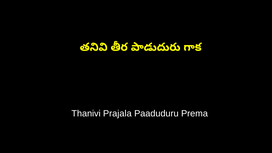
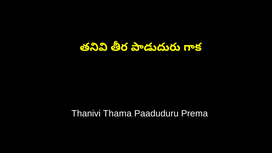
Prajala: Prajala -> Thama
